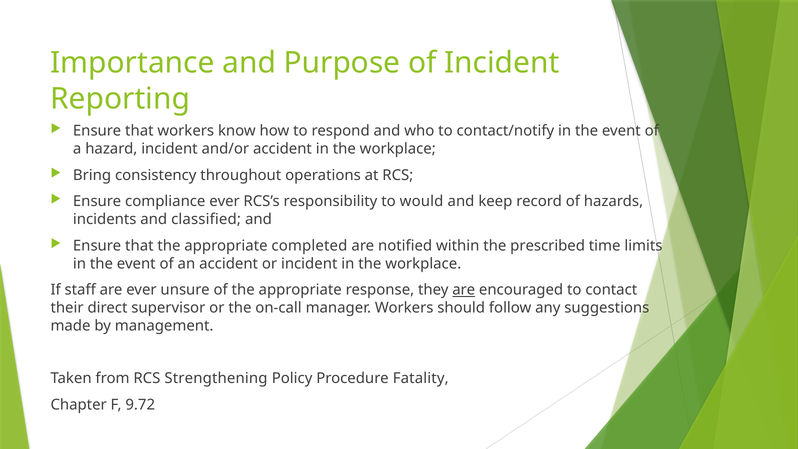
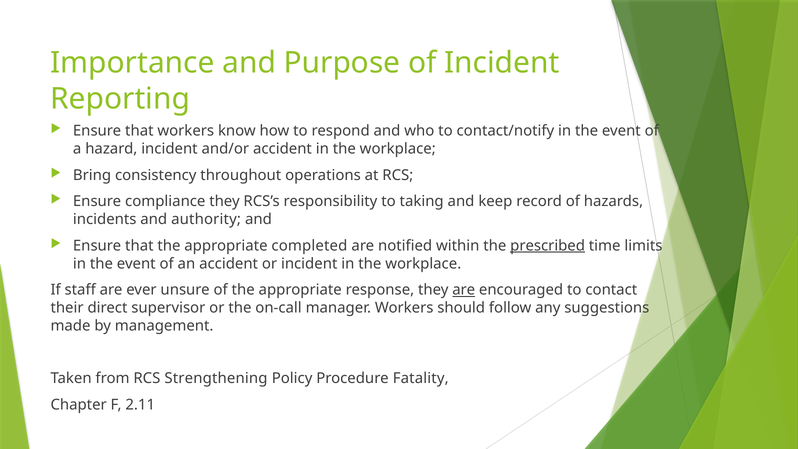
compliance ever: ever -> they
would: would -> taking
classified: classified -> authority
prescribed underline: none -> present
9.72: 9.72 -> 2.11
